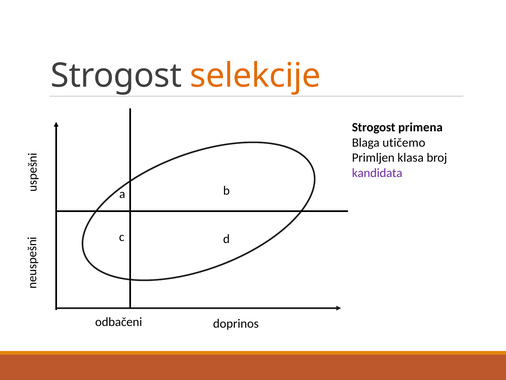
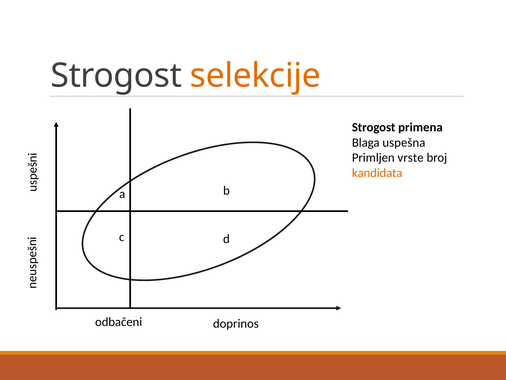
utičemo: utičemo -> uspešna
klasa: klasa -> vrste
kandidata colour: purple -> orange
